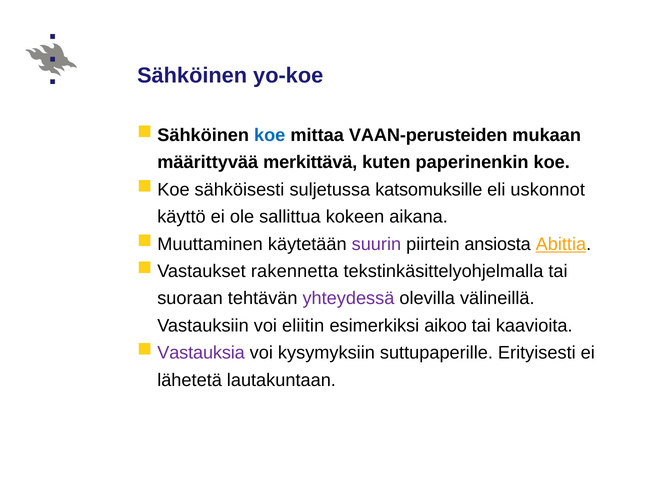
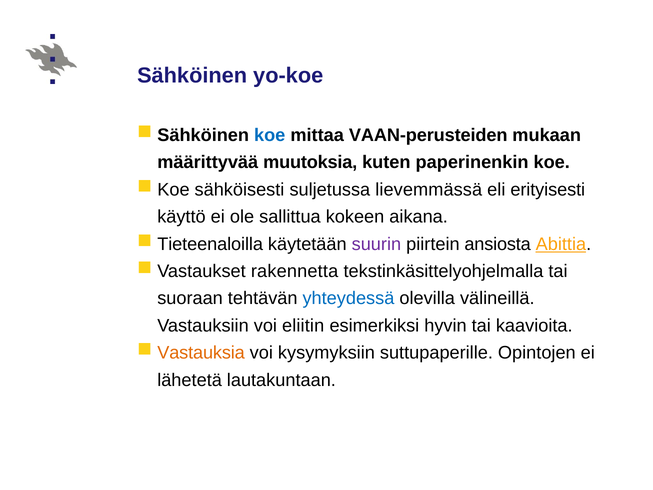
merkittävä: merkittävä -> muutoksia
katsomuksille: katsomuksille -> lievemmässä
uskonnot: uskonnot -> erityisesti
Muuttaminen: Muuttaminen -> Tieteenaloilla
yhteydessä colour: purple -> blue
aikoo: aikoo -> hyvin
Vastauksia colour: purple -> orange
Erityisesti: Erityisesti -> Opintojen
